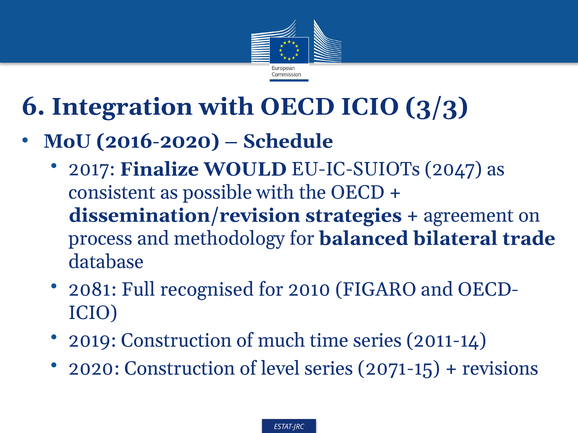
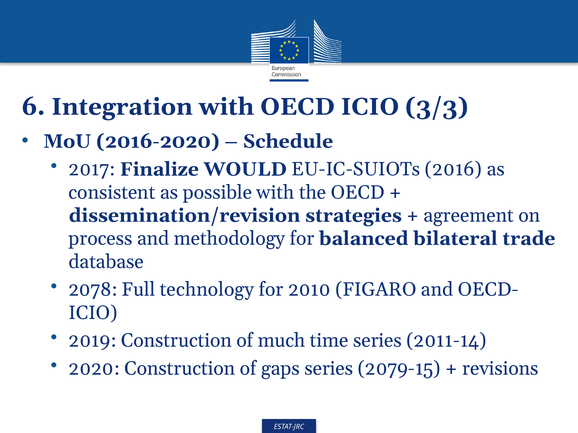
2047: 2047 -> 2016
2081: 2081 -> 2078
recognised: recognised -> technology
level: level -> gaps
2071-15: 2071-15 -> 2079-15
